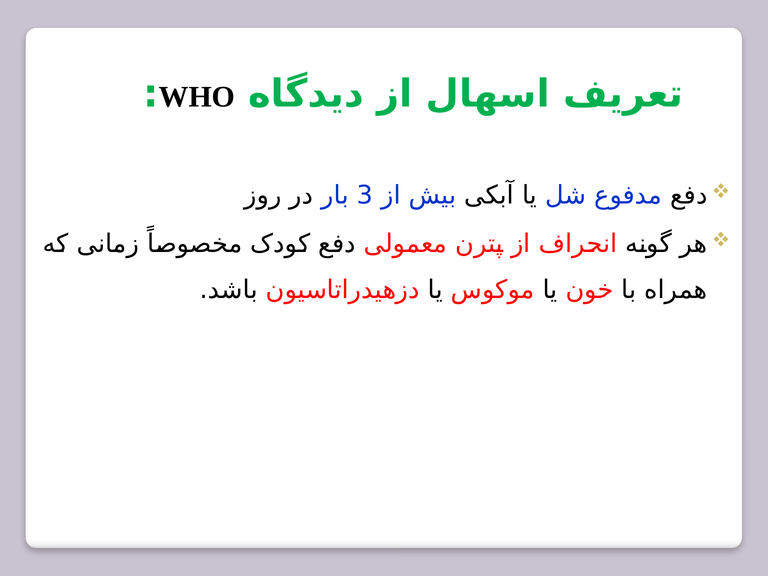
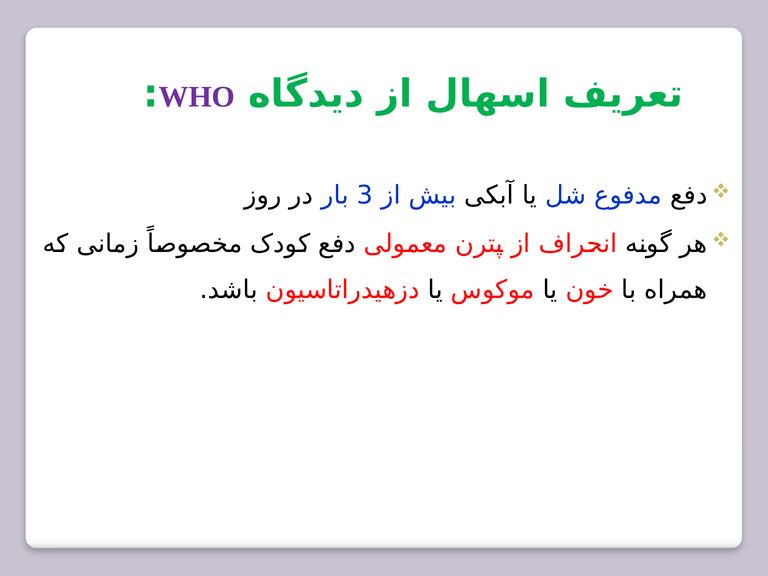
WHO colour: black -> purple
